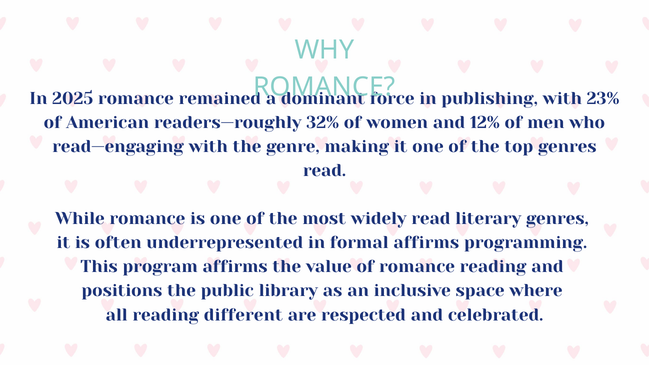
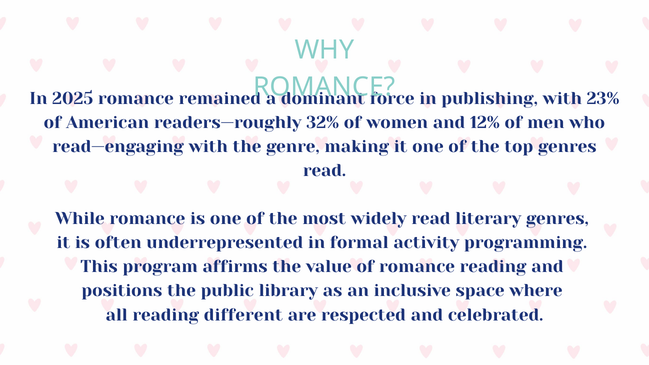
formal affirms: affirms -> activity
